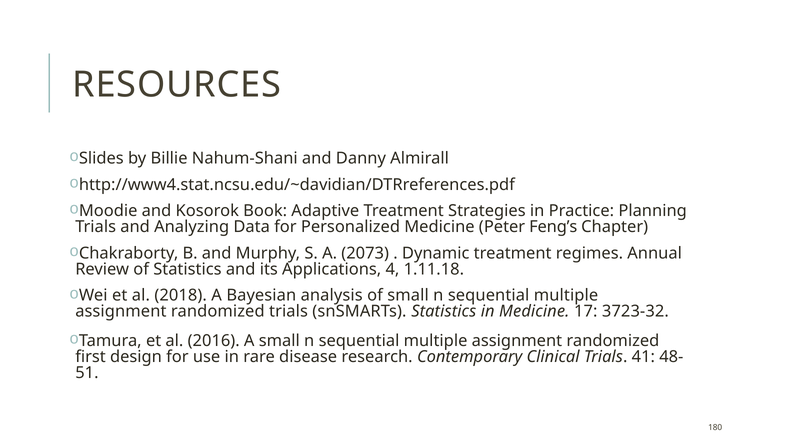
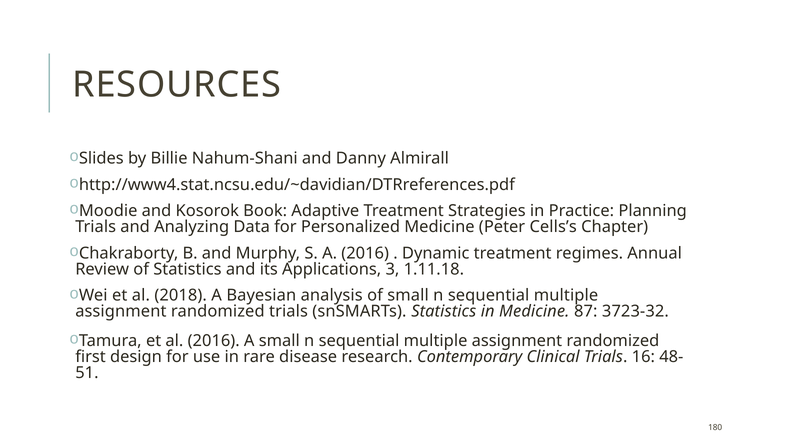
Feng’s: Feng’s -> Cells’s
A 2073: 2073 -> 2016
4: 4 -> 3
17: 17 -> 87
41: 41 -> 16
